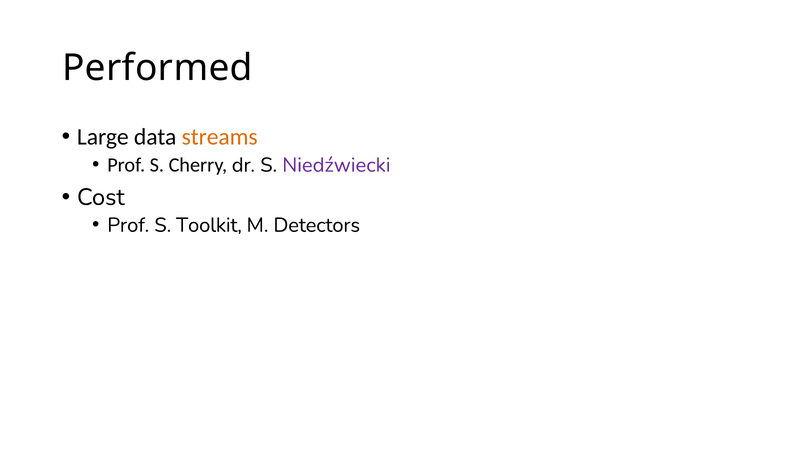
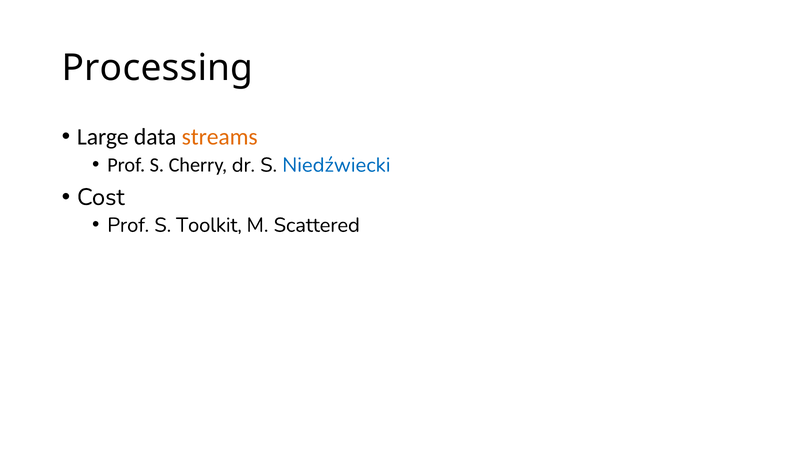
Performed: Performed -> Processing
Niedźwiecki colour: purple -> blue
Detectors: Detectors -> Scattered
